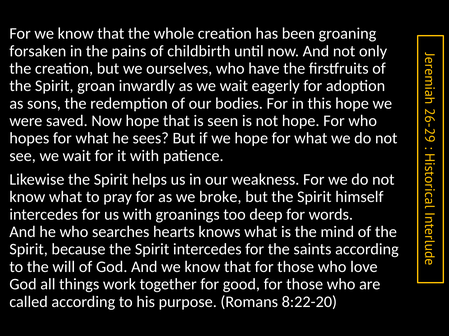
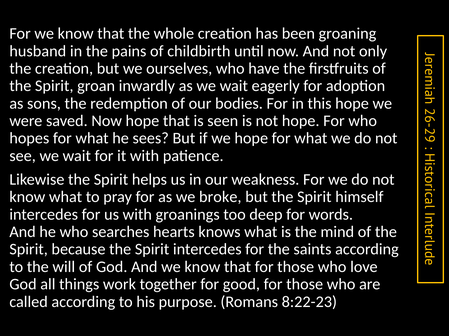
forsaken: forsaken -> husband
8:22-20: 8:22-20 -> 8:22-23
